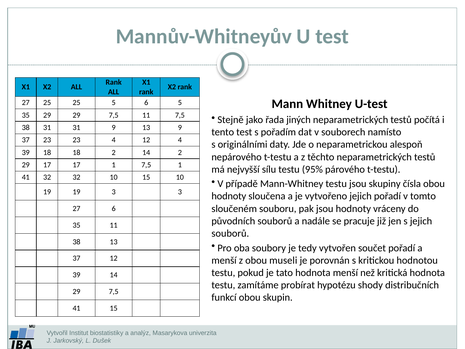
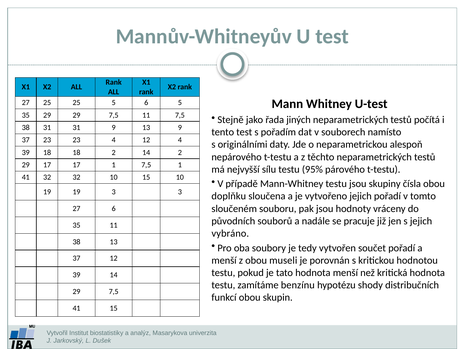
hodnoty at (229, 196): hodnoty -> doplňku
souborů at (230, 233): souborů -> vybráno
probírat: probírat -> benzínu
